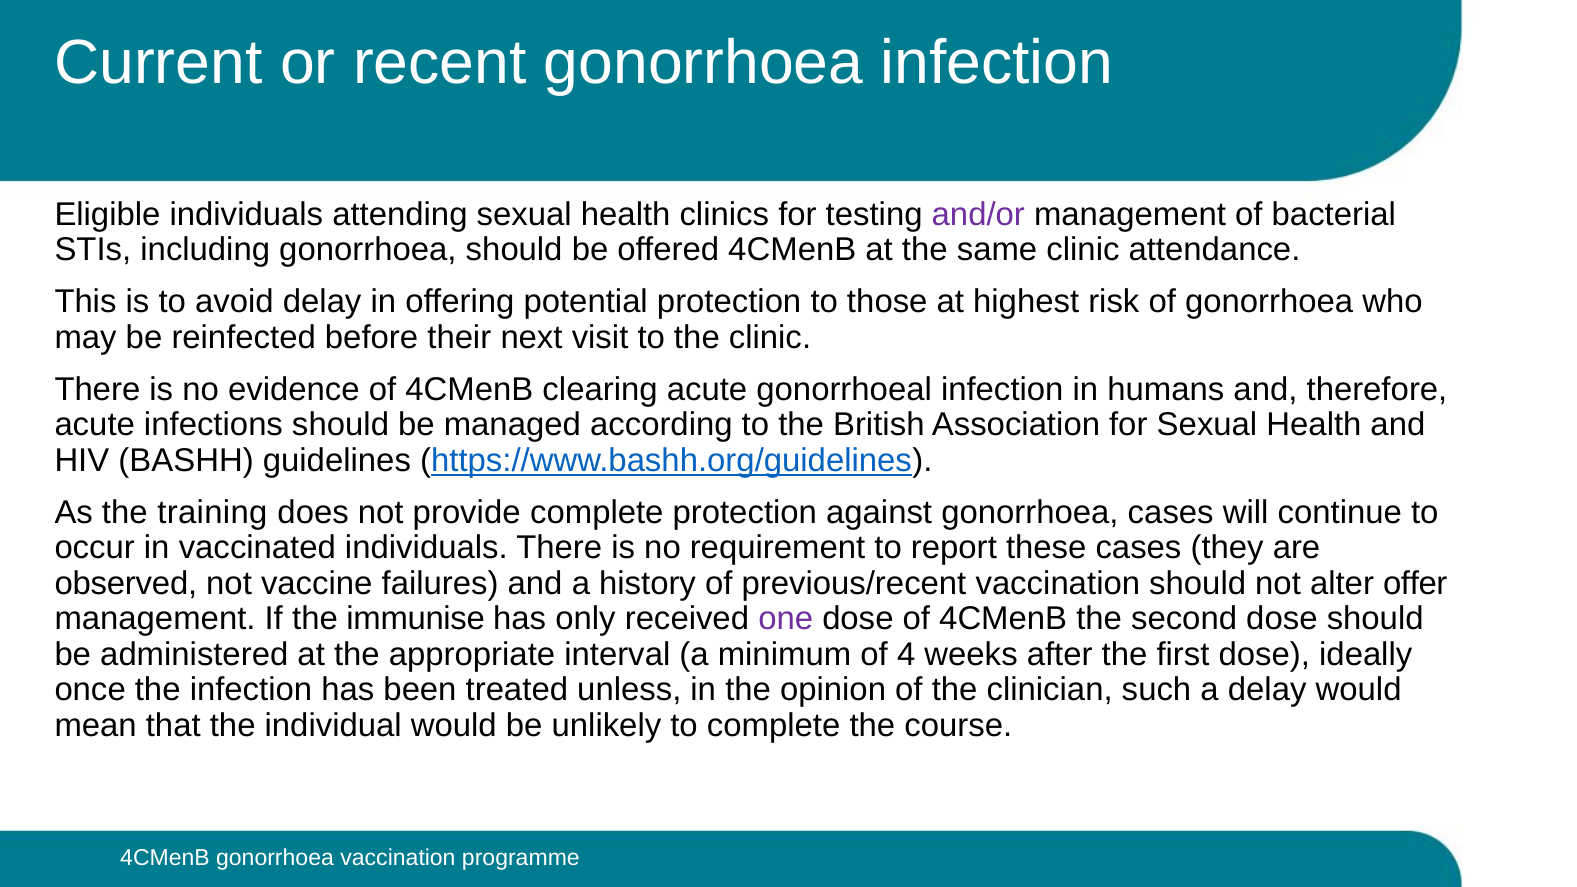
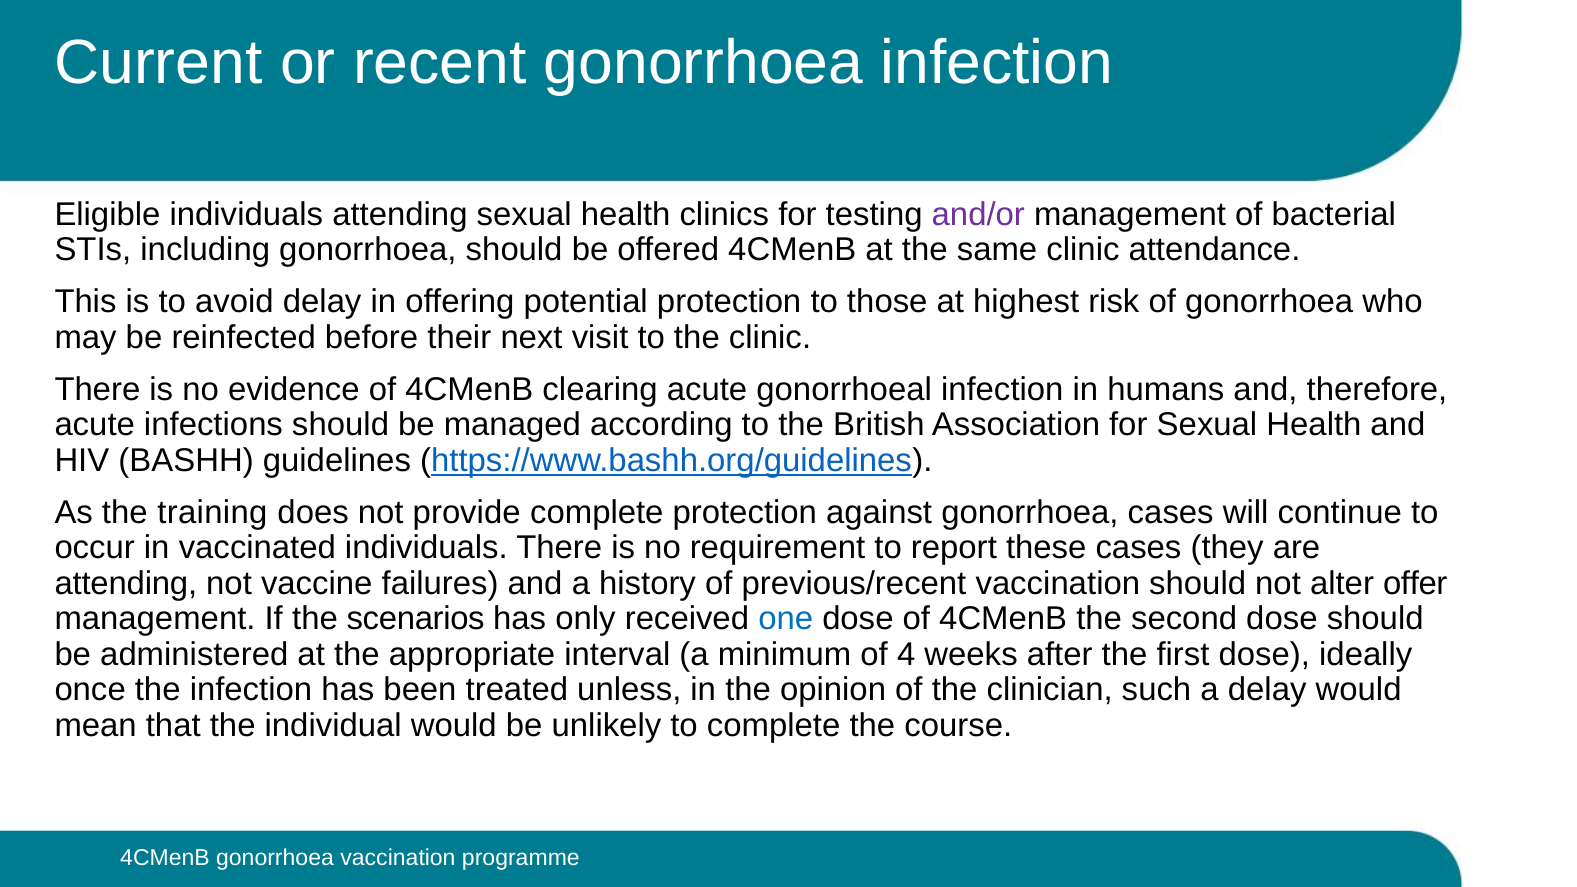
observed at (126, 584): observed -> attending
immunise: immunise -> scenarios
one colour: purple -> blue
